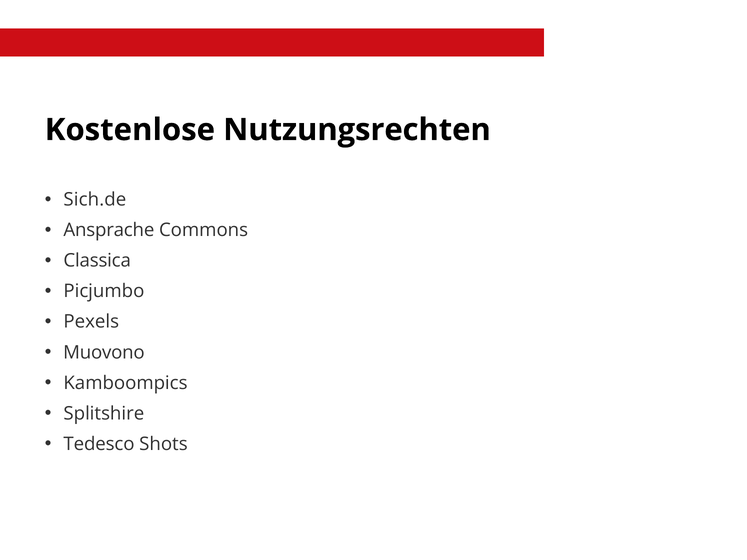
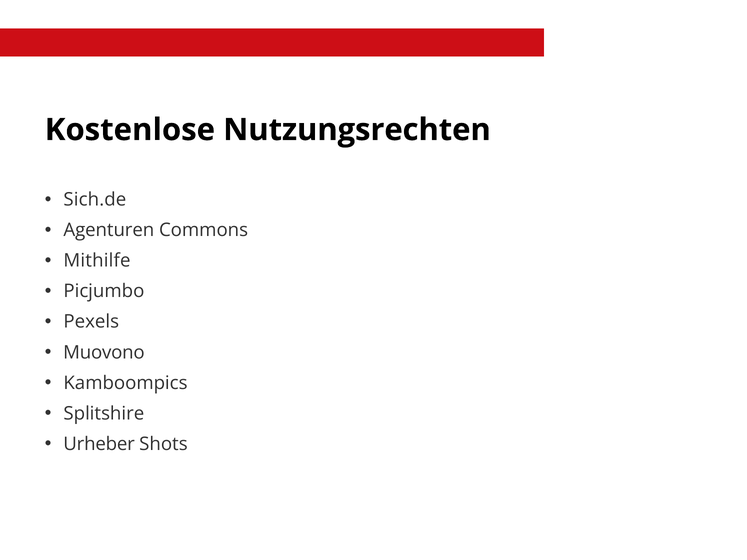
Ansprache: Ansprache -> Agenturen
Classica: Classica -> Mithilfe
Tedesco: Tedesco -> Urheber
